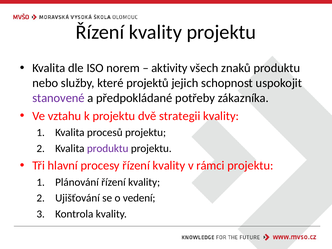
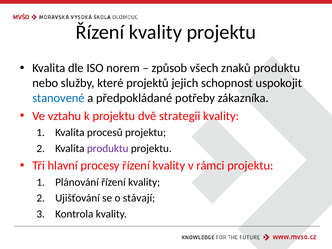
aktivity: aktivity -> způsob
stanovené colour: purple -> blue
vedení: vedení -> stávají
